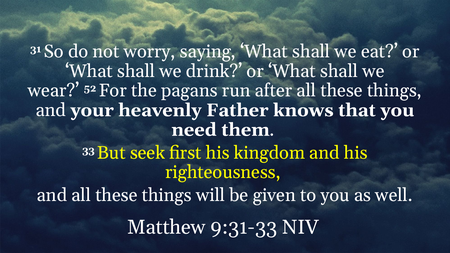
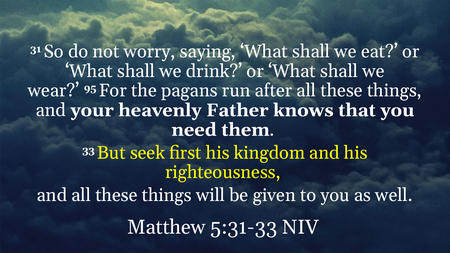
52: 52 -> 95
9:31-33: 9:31-33 -> 5:31-33
